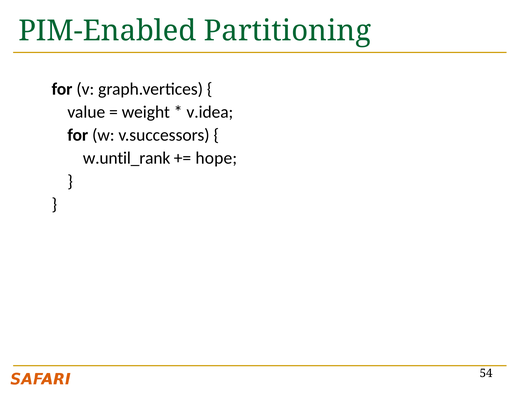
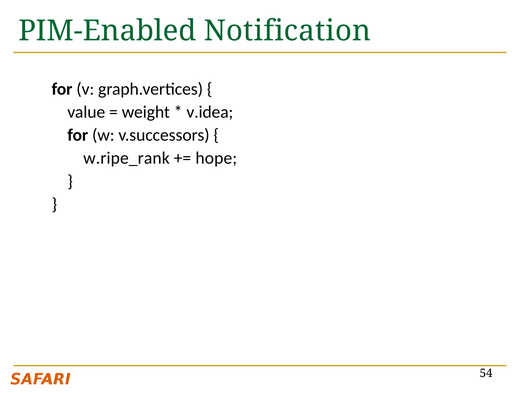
Partitioning: Partitioning -> Notification
w.until_rank: w.until_rank -> w.ripe_rank
